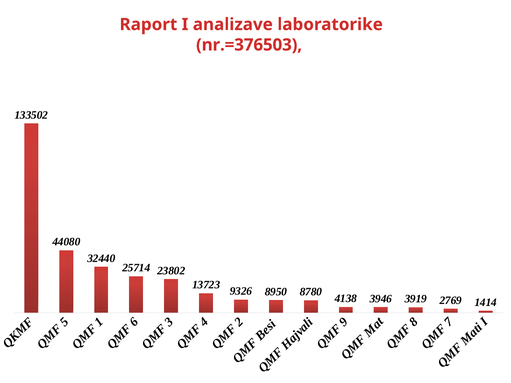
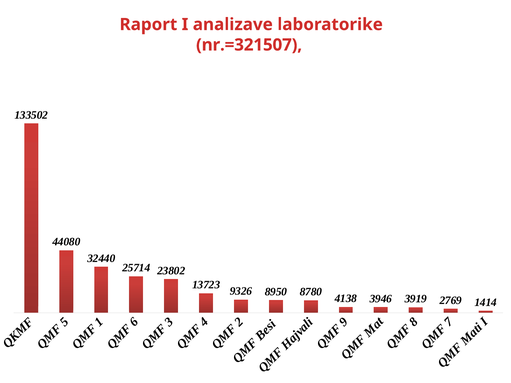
nr.=376503: nr.=376503 -> nr.=321507
